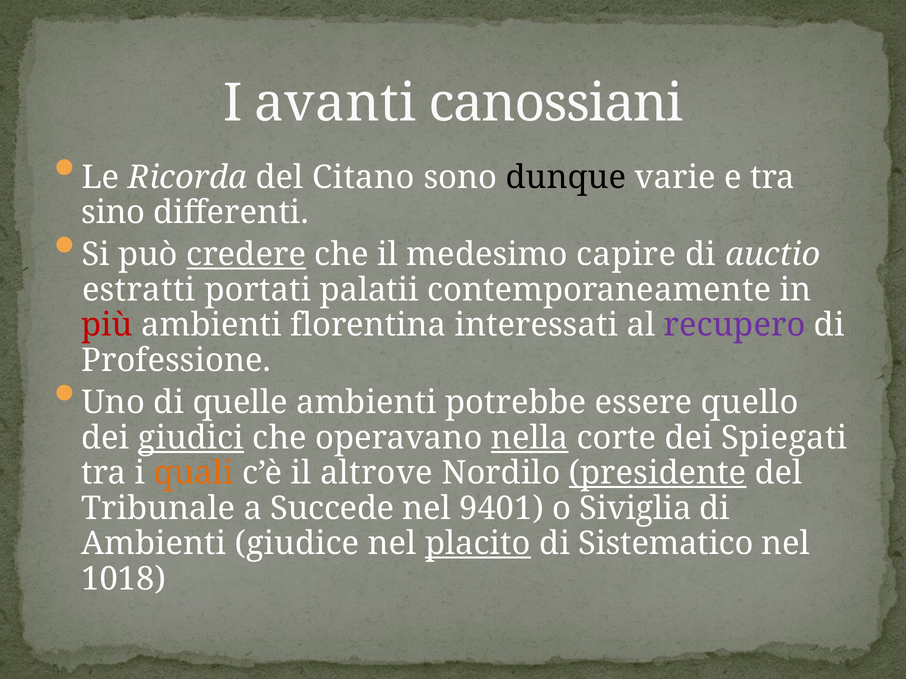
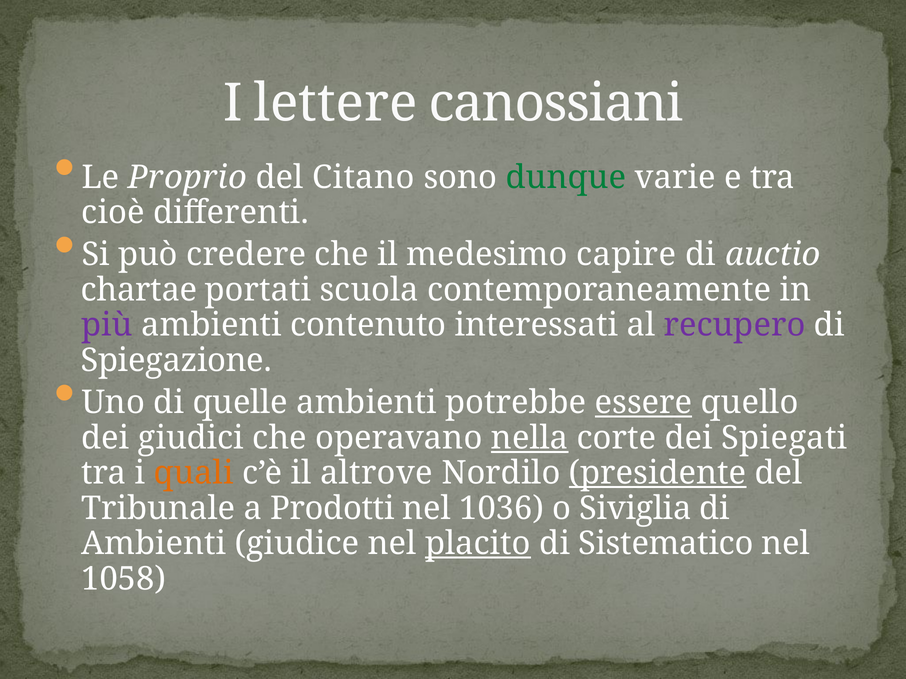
avanti: avanti -> lettere
Ricorda: Ricorda -> Proprio
dunque colour: black -> green
sino: sino -> cioè
credere underline: present -> none
estratti: estratti -> chartae
palatii: palatii -> scuola
più colour: red -> purple
florentina: florentina -> contenuto
Professione: Professione -> Spiegazione
essere underline: none -> present
giudici underline: present -> none
Succede: Succede -> Prodotti
9401: 9401 -> 1036
1018: 1018 -> 1058
